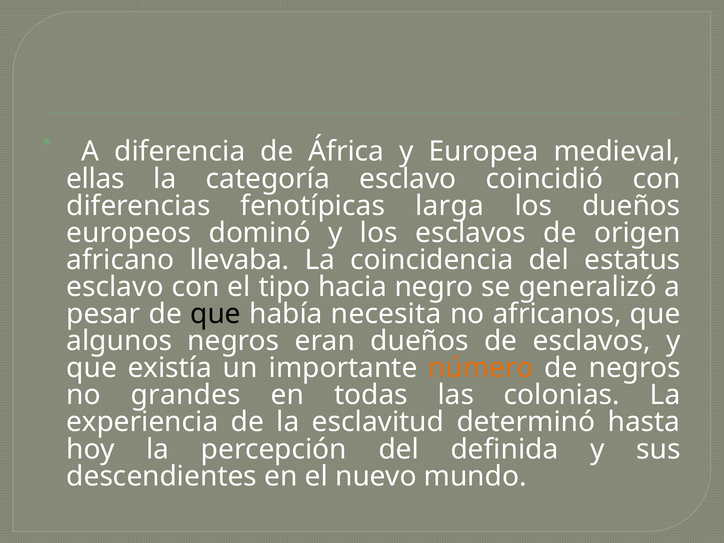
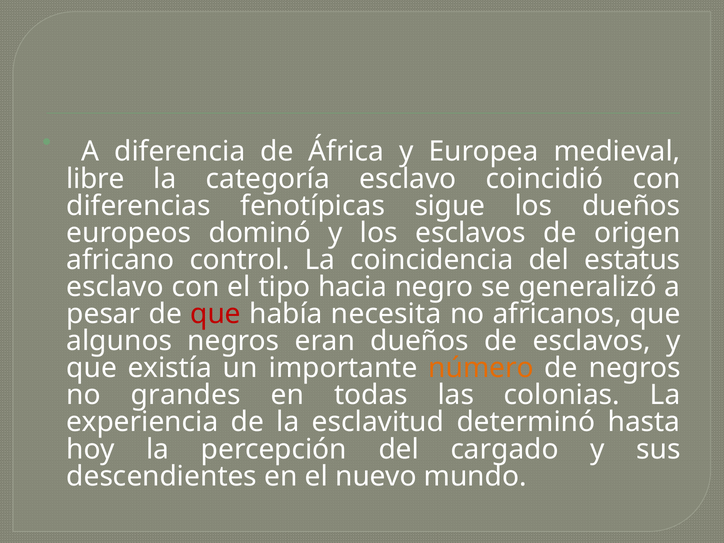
ellas: ellas -> libre
larga: larga -> sigue
llevaba: llevaba -> control
que at (216, 314) colour: black -> red
definida: definida -> cargado
